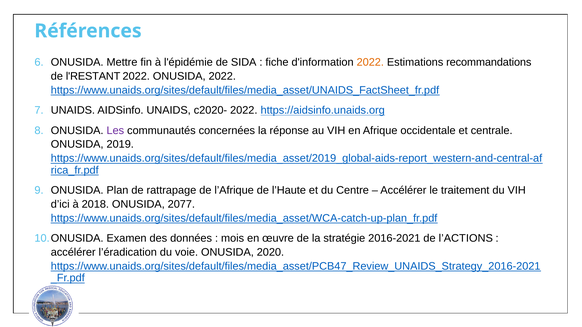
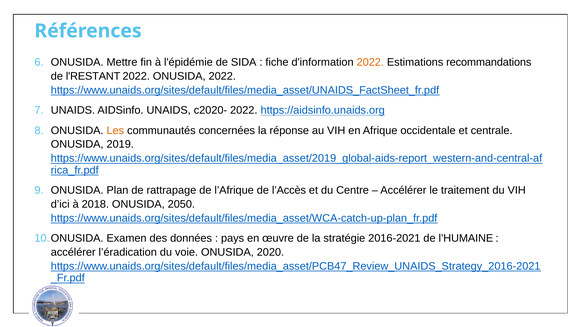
Les colour: purple -> orange
l’Haute: l’Haute -> l’Accès
2077: 2077 -> 2050
mois: mois -> pays
l’ACTIONS: l’ACTIONS -> l’HUMAINE
